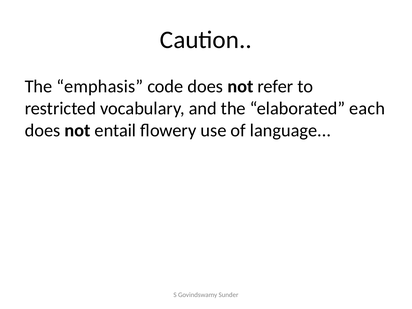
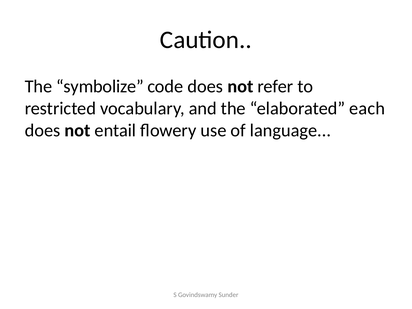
emphasis: emphasis -> symbolize
